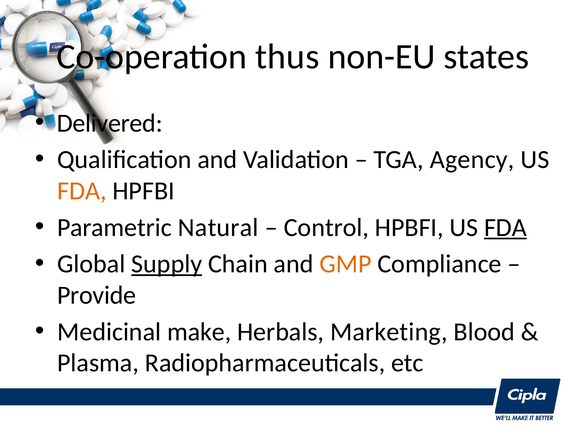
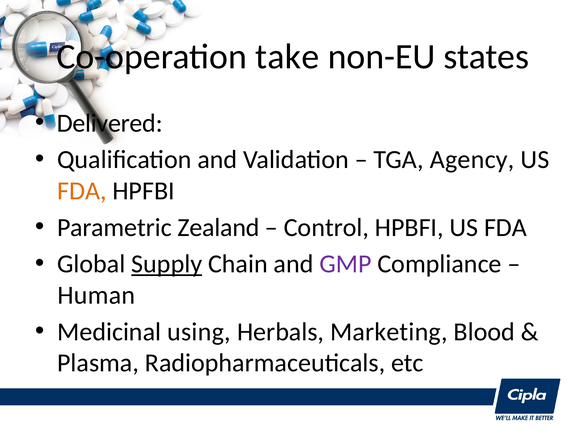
thus: thus -> take
Natural: Natural -> Zealand
FDA at (506, 227) underline: present -> none
GMP colour: orange -> purple
Provide: Provide -> Human
make: make -> using
